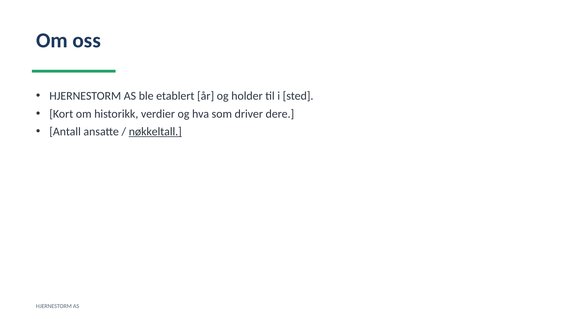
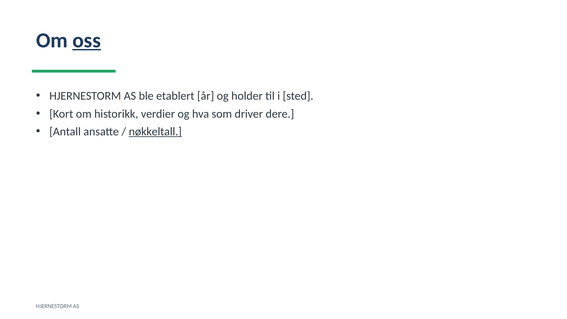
oss underline: none -> present
